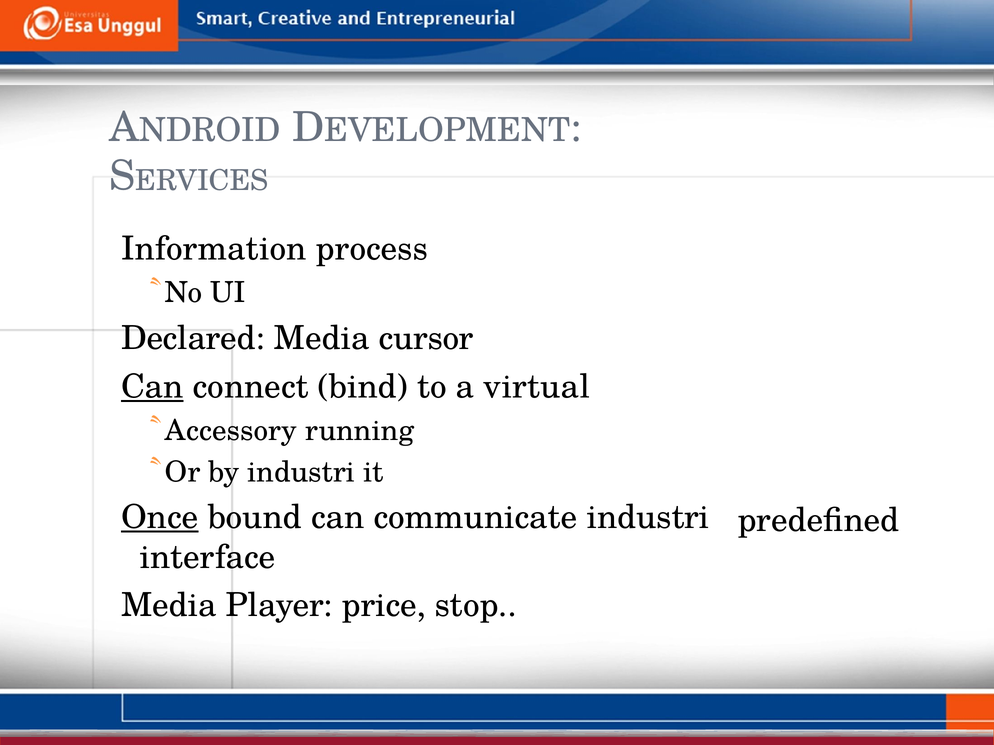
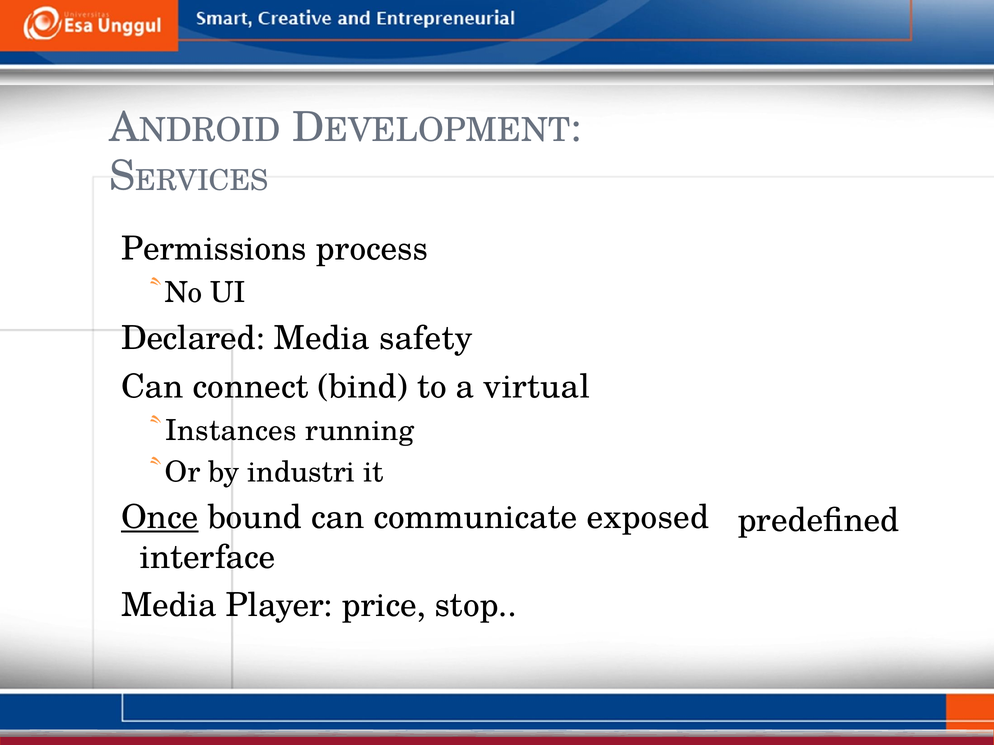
Information: Information -> Permissions
cursor: cursor -> safety
Can at (152, 387) underline: present -> none
Accessory: Accessory -> Instances
communicate industri: industri -> exposed
